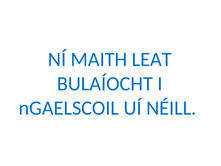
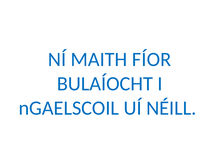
LEAT: LEAT -> FÍOR
